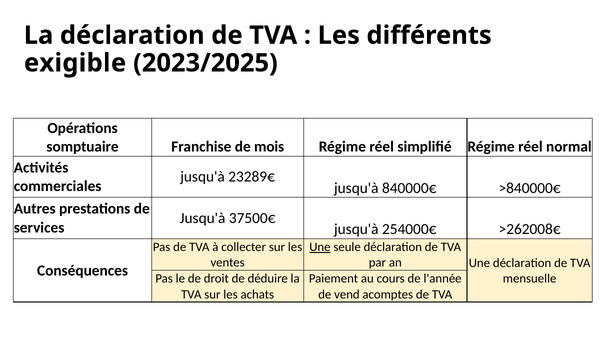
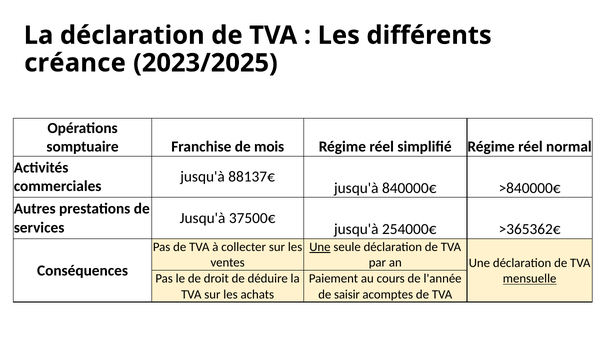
exigible: exigible -> créance
23289€: 23289€ -> 88137€
>262008€: >262008€ -> >365362€
mensuelle underline: none -> present
vend: vend -> saisir
